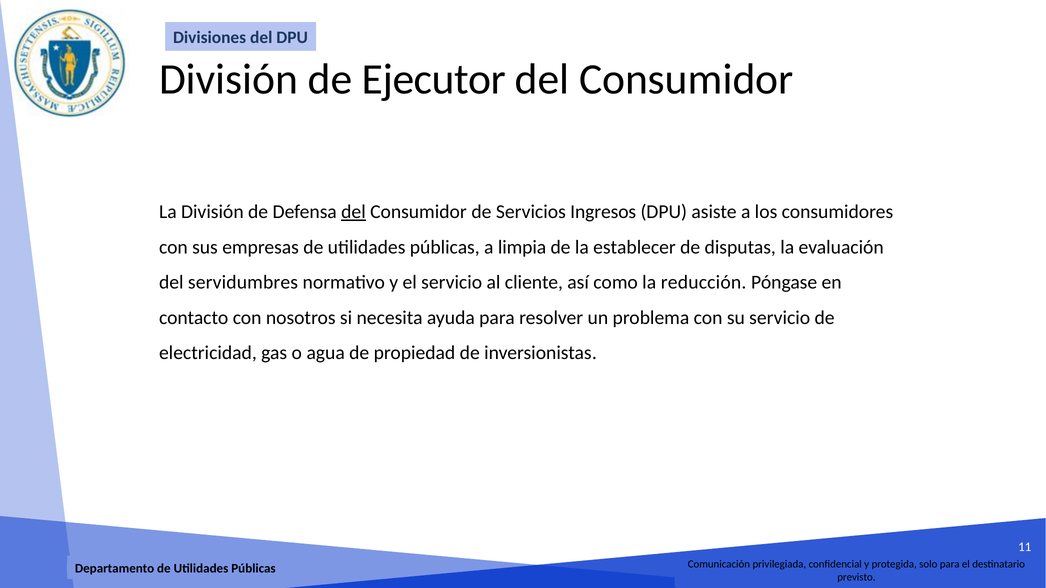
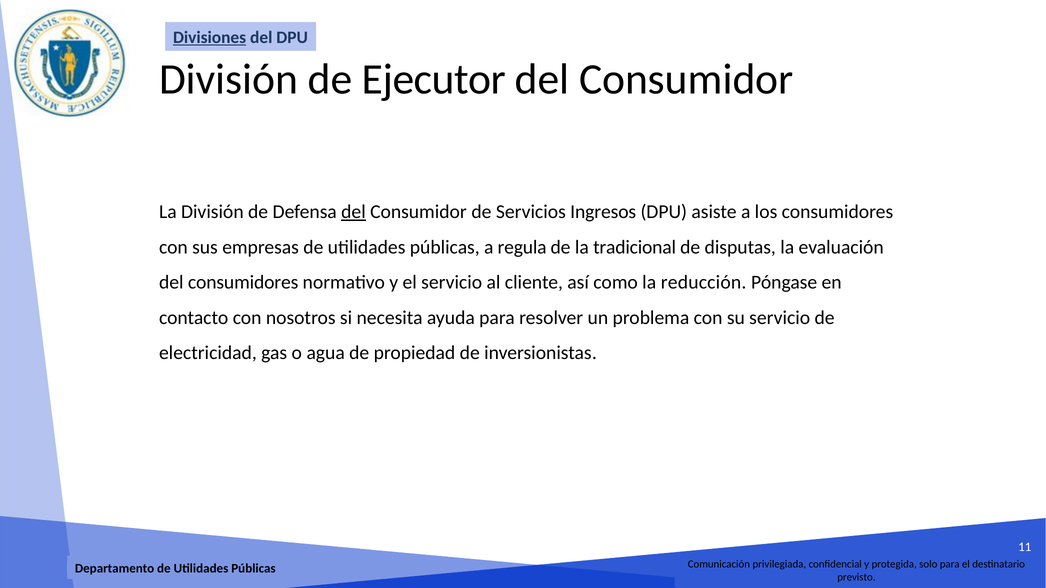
Divisiones underline: none -> present
limpia: limpia -> regula
establecer: establecer -> tradicional
del servidumbres: servidumbres -> consumidores
